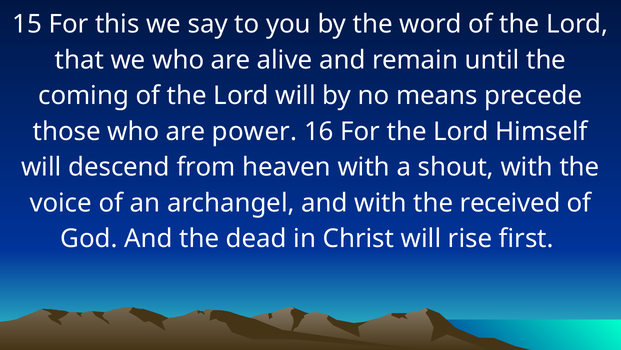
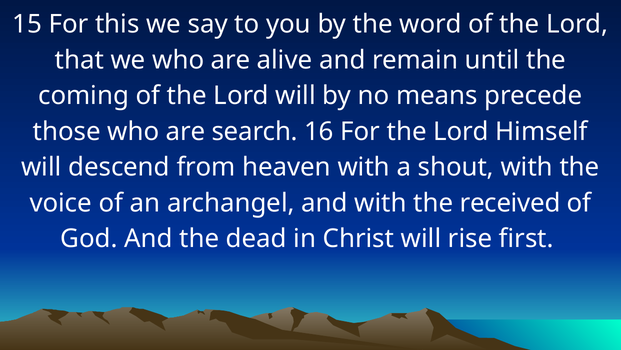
power: power -> search
